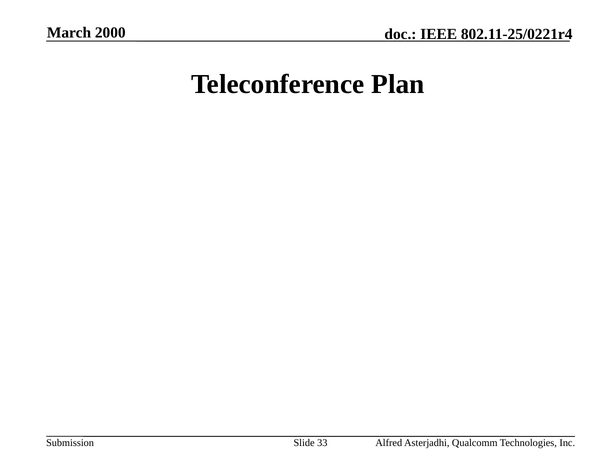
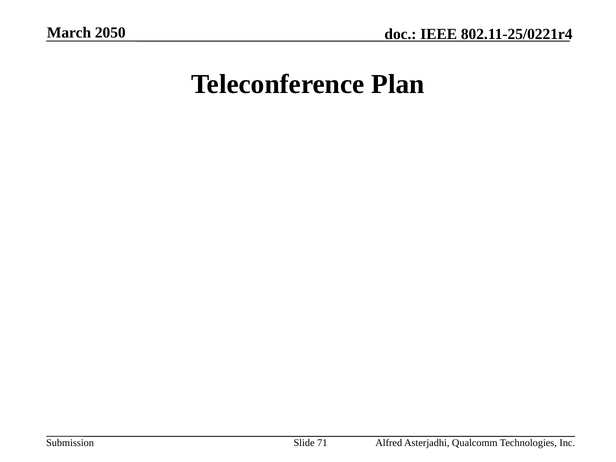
2000: 2000 -> 2050
33: 33 -> 71
